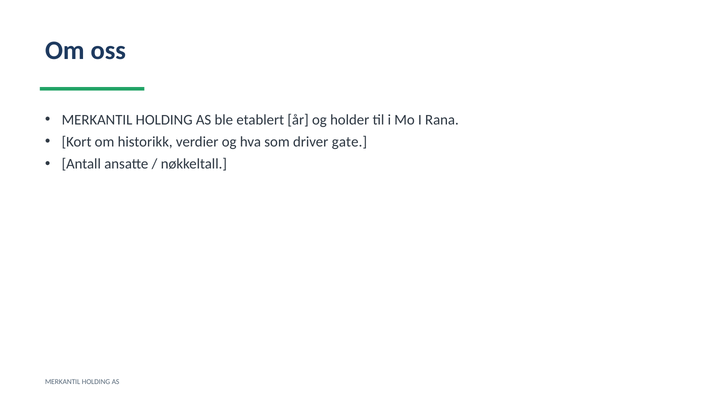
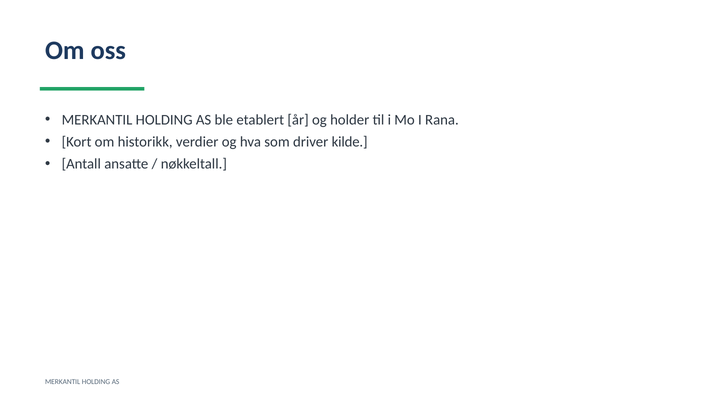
gate: gate -> kilde
